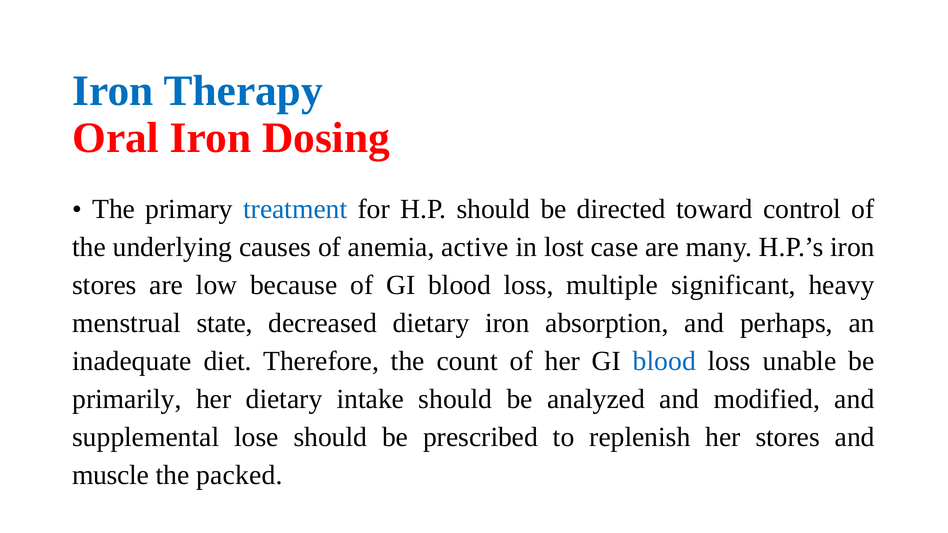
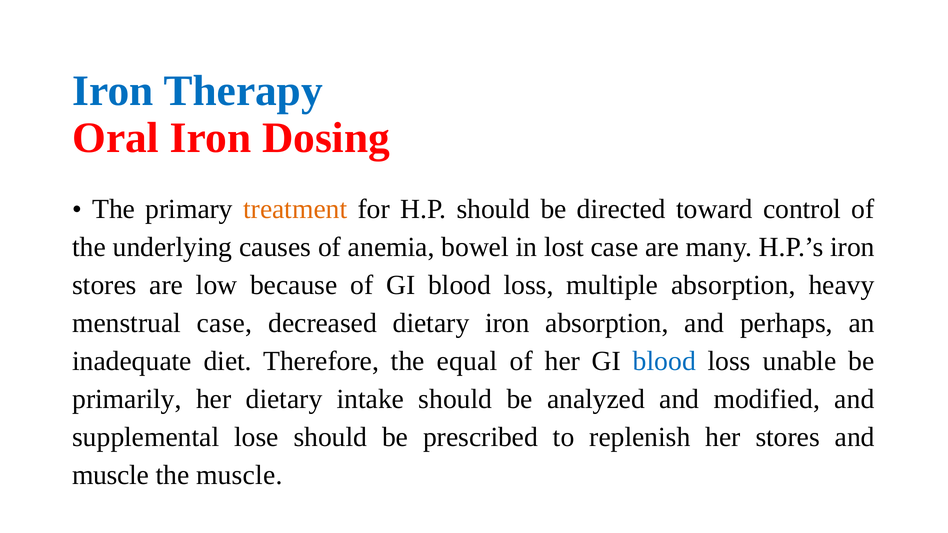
treatment colour: blue -> orange
active: active -> bowel
multiple significant: significant -> absorption
menstrual state: state -> case
count: count -> equal
the packed: packed -> muscle
